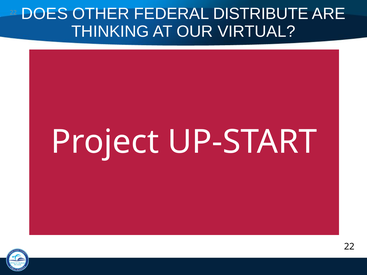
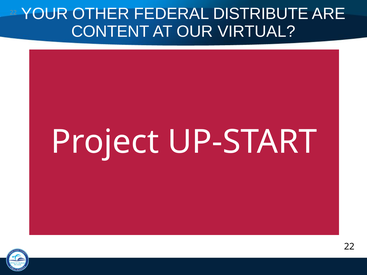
DOES: DOES -> YOUR
THINKING: THINKING -> CONTENT
